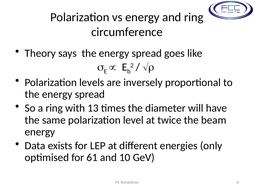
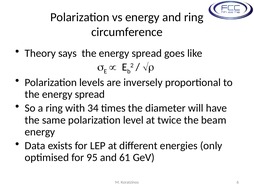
13: 13 -> 34
61: 61 -> 95
10: 10 -> 61
